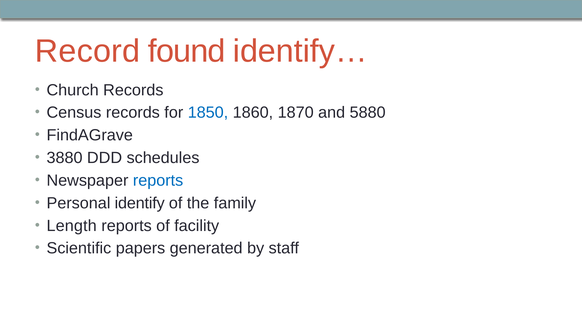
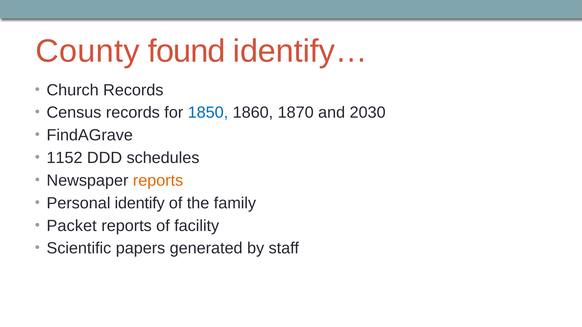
Record: Record -> County
5880: 5880 -> 2030
3880: 3880 -> 1152
reports at (158, 181) colour: blue -> orange
Length: Length -> Packet
